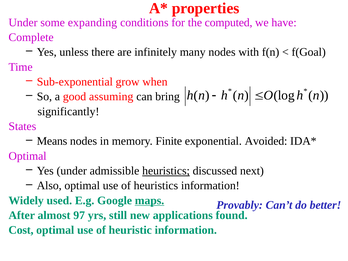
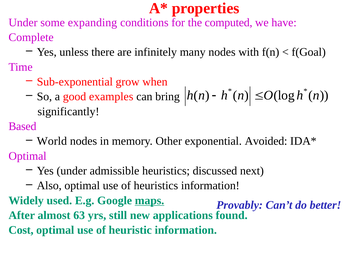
assuming: assuming -> examples
States: States -> Based
Means: Means -> World
Finite: Finite -> Other
heuristics at (166, 171) underline: present -> none
97: 97 -> 63
